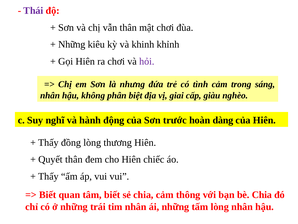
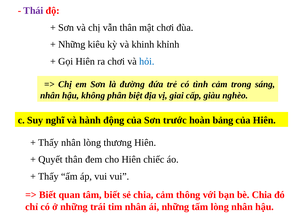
hỏi colour: purple -> blue
nhưng: nhưng -> đường
dàng: dàng -> bảng
Thấy đồng: đồng -> nhân
